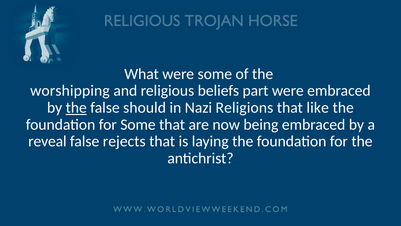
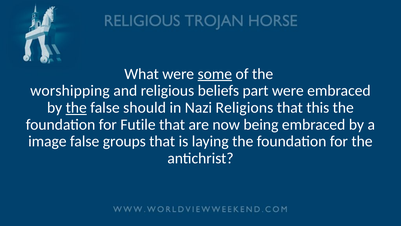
some at (215, 74) underline: none -> present
like: like -> this
for Some: Some -> Futile
reveal: reveal -> image
rejects: rejects -> groups
